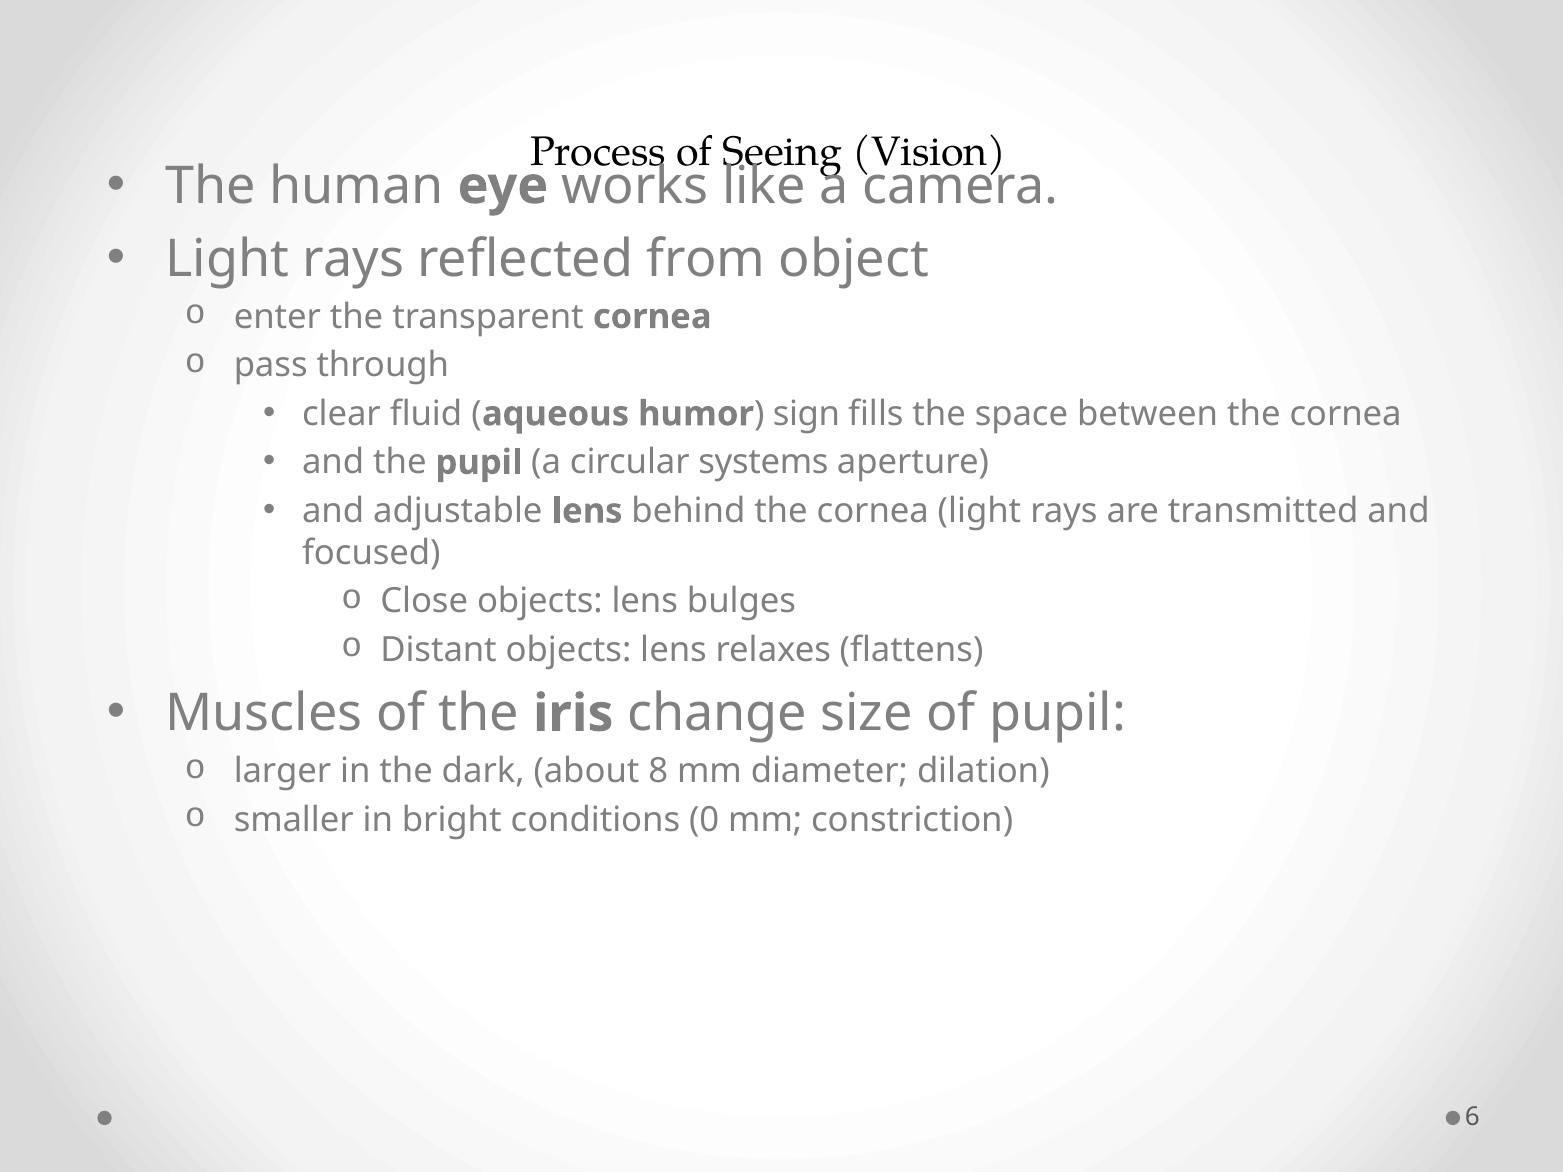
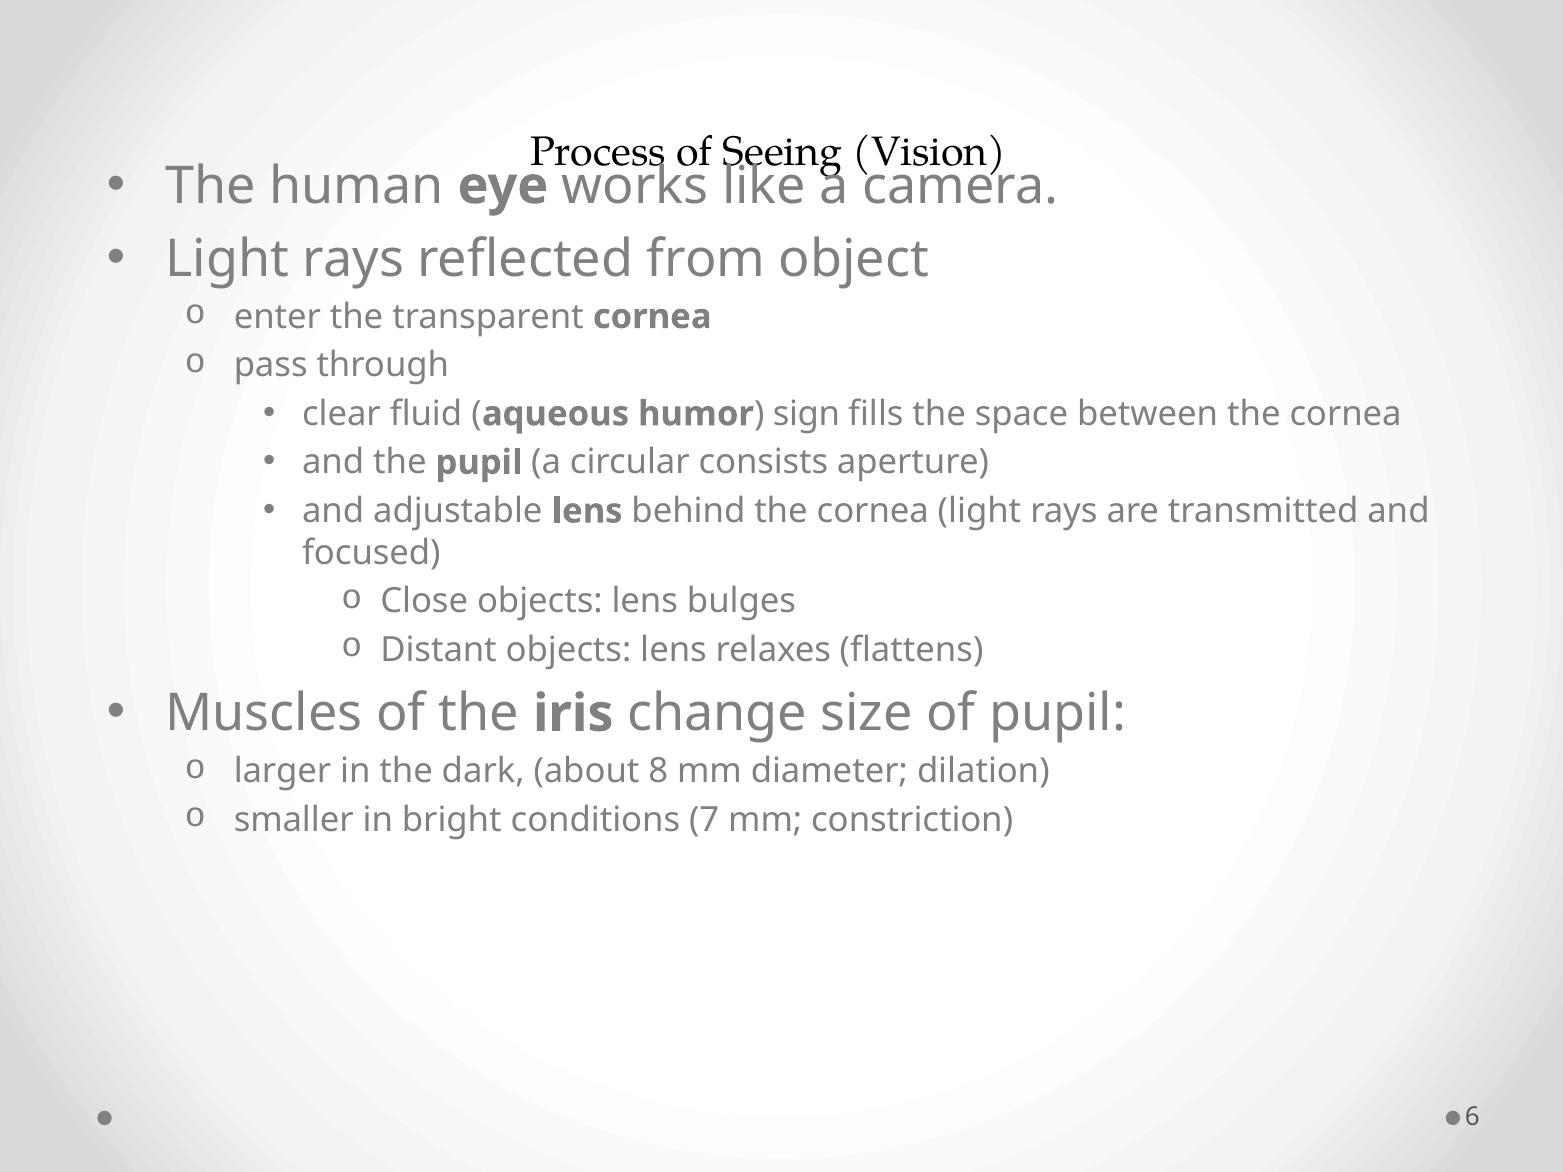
systems: systems -> consists
0: 0 -> 7
